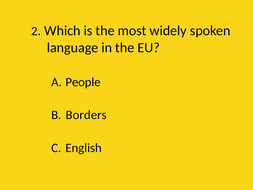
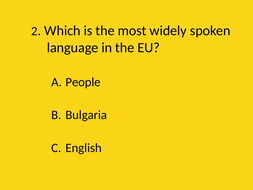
Borders: Borders -> Bulgaria
